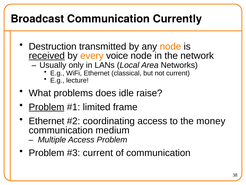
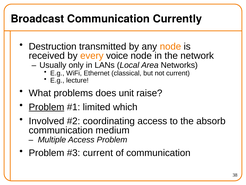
received underline: present -> none
idle: idle -> unit
frame: frame -> which
Ethernet at (47, 121): Ethernet -> Involved
money: money -> absorb
